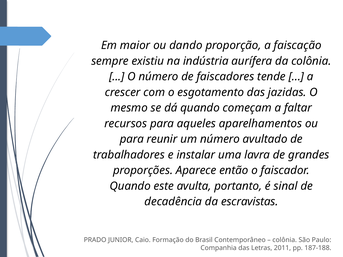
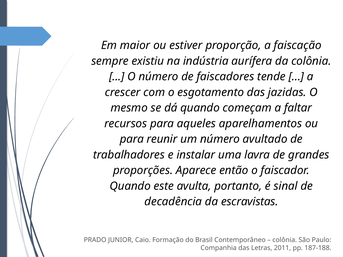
dando: dando -> estiver
